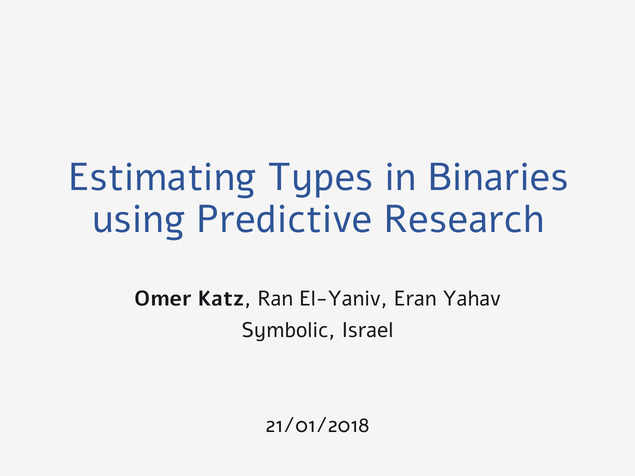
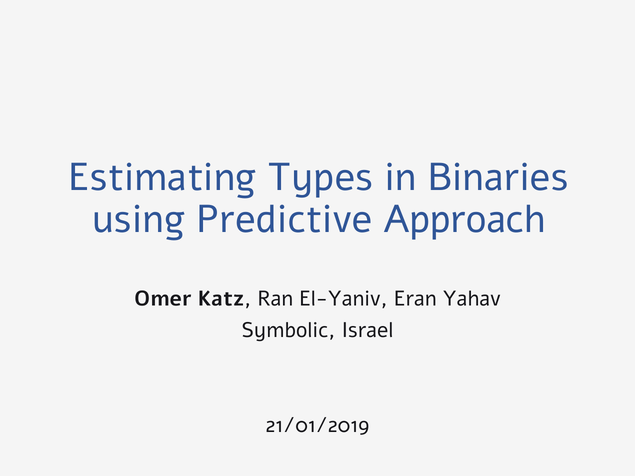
Research: Research -> Approach
21/01/2018: 21/01/2018 -> 21/01/2019
